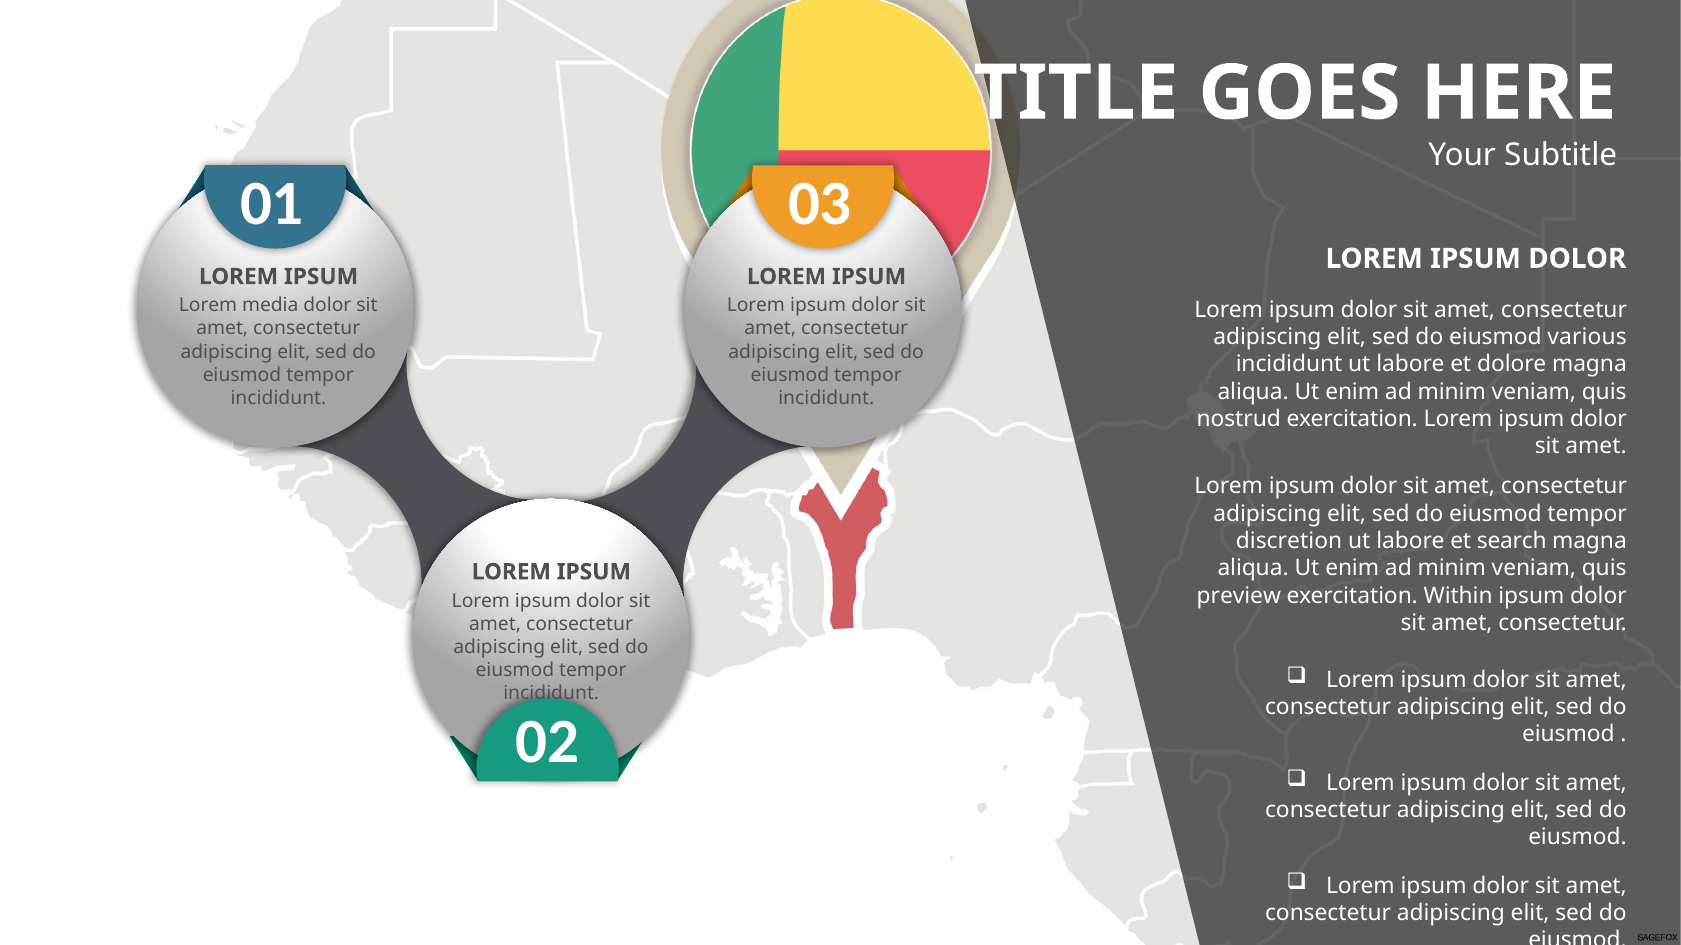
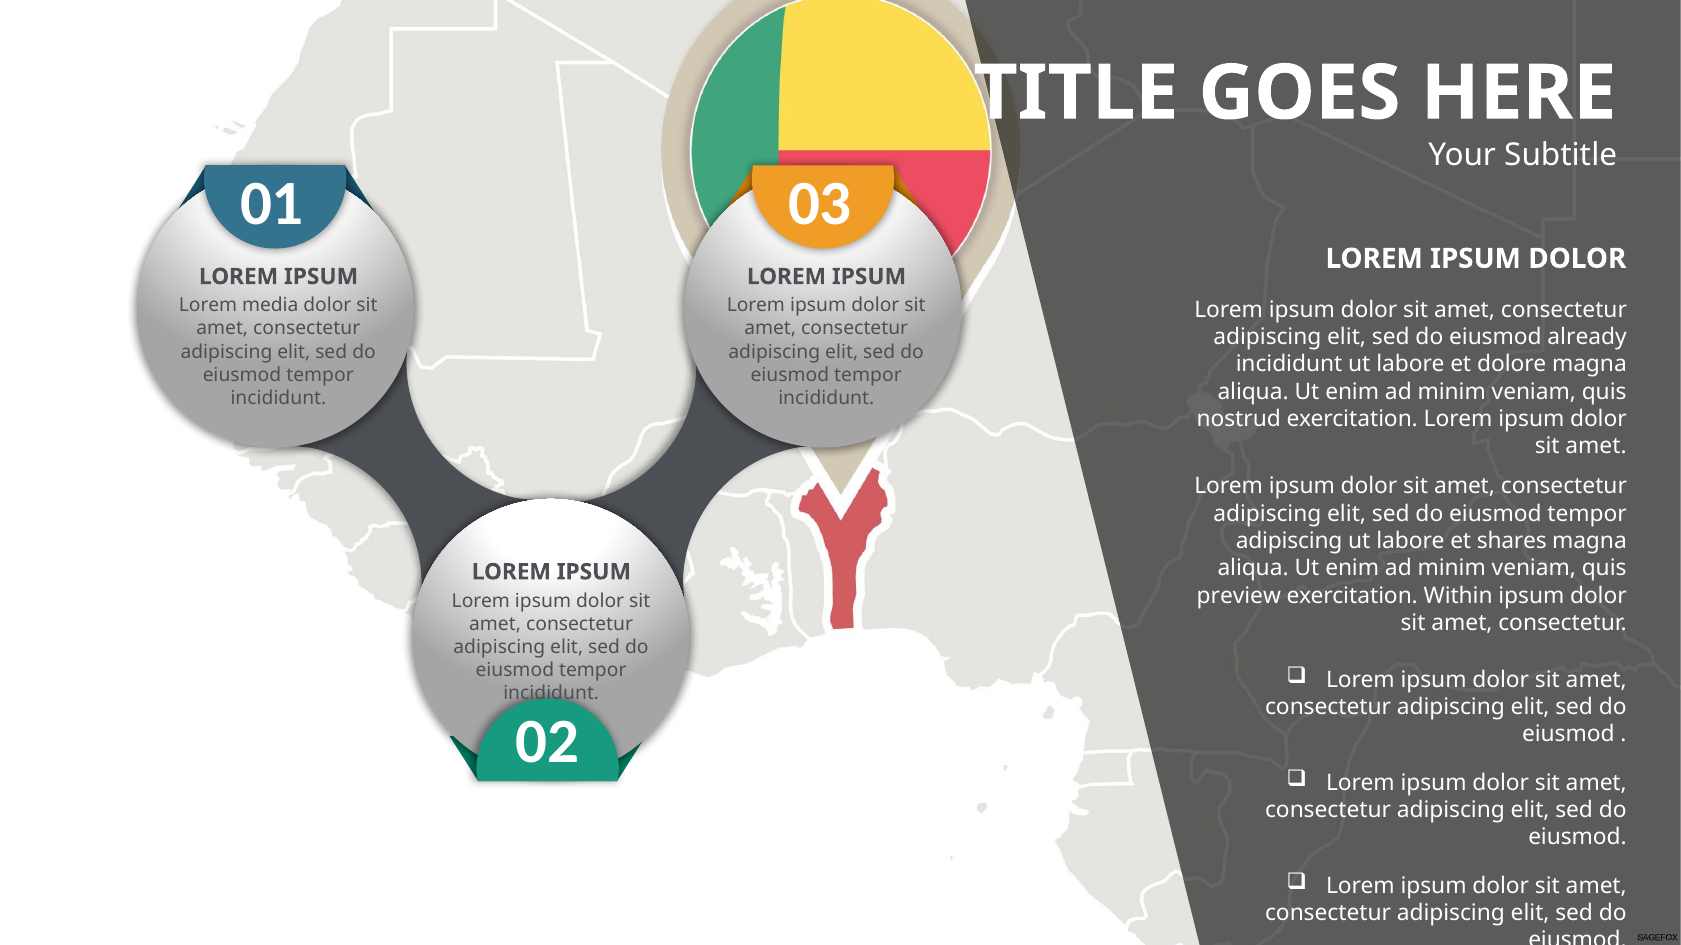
various: various -> already
discretion at (1289, 541): discretion -> adipiscing
search: search -> shares
